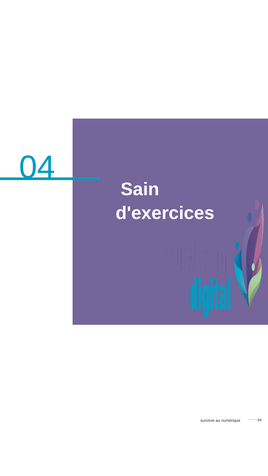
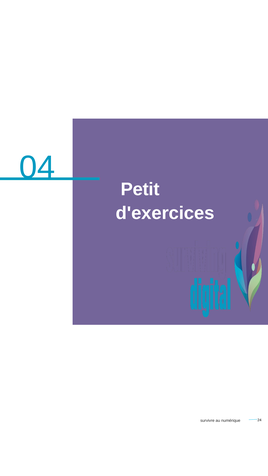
Sain: Sain -> Petit
